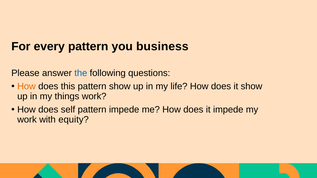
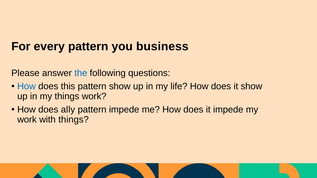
How at (26, 87) colour: orange -> blue
self: self -> ally
with equity: equity -> things
